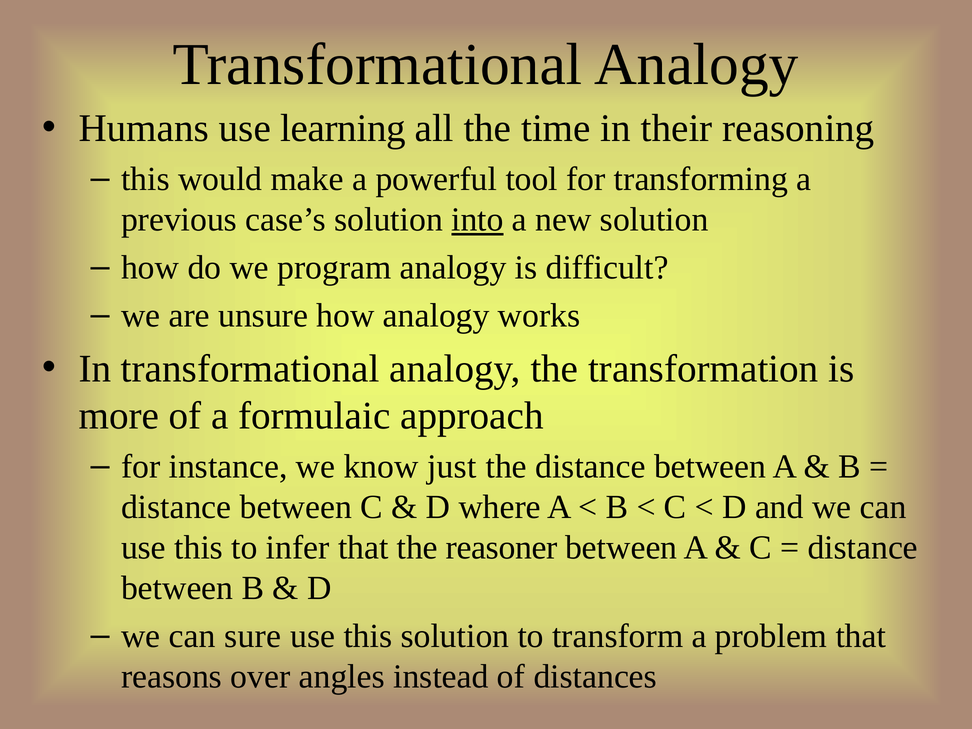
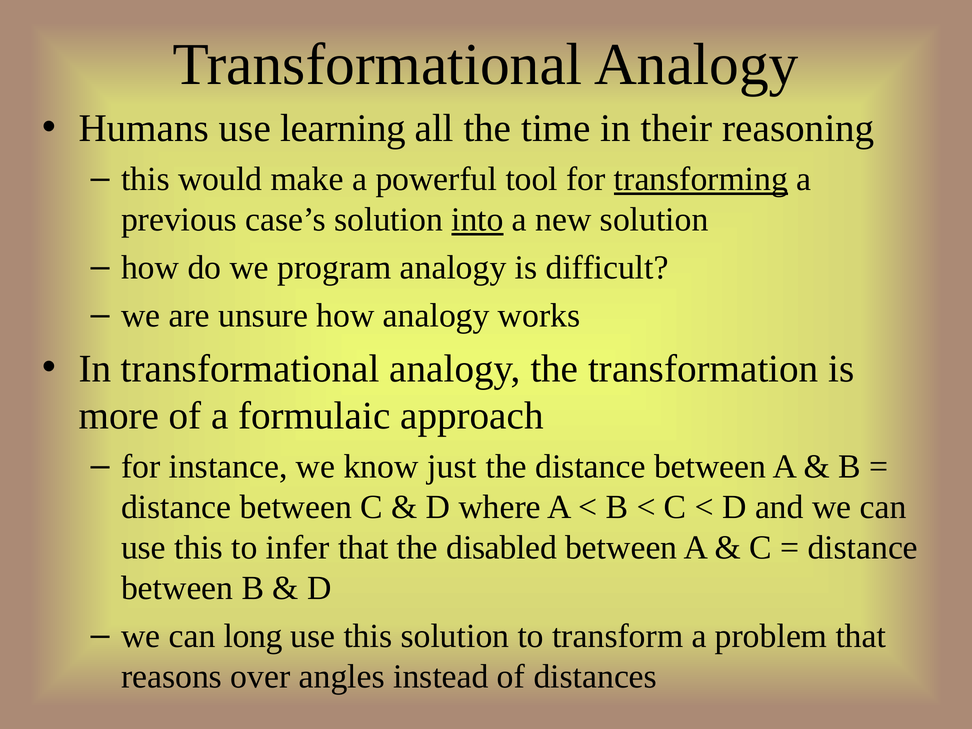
transforming underline: none -> present
reasoner: reasoner -> disabled
sure: sure -> long
